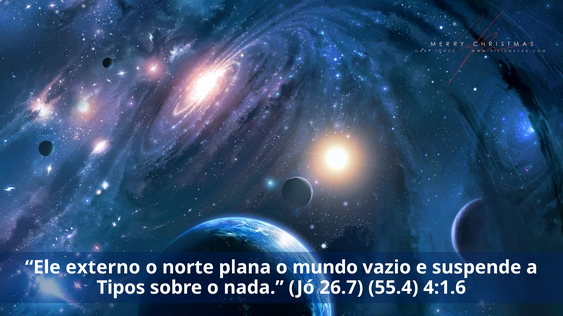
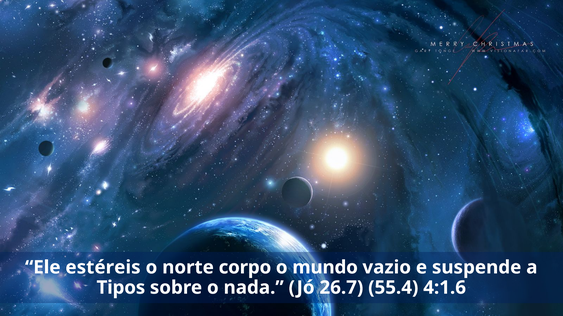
externo: externo -> estéreis
plana: plana -> corpo
